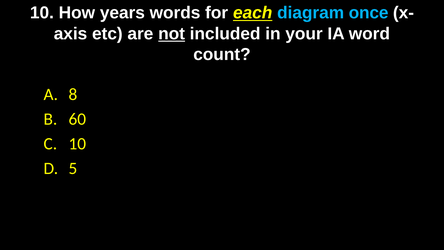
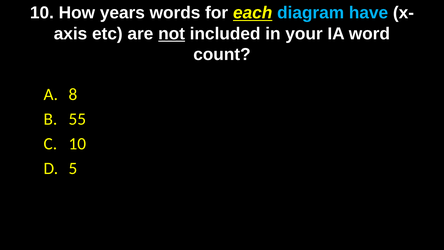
once: once -> have
60: 60 -> 55
